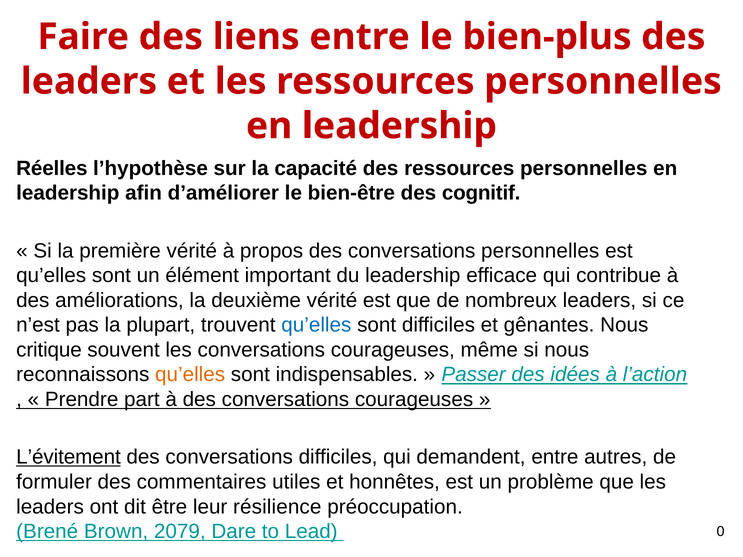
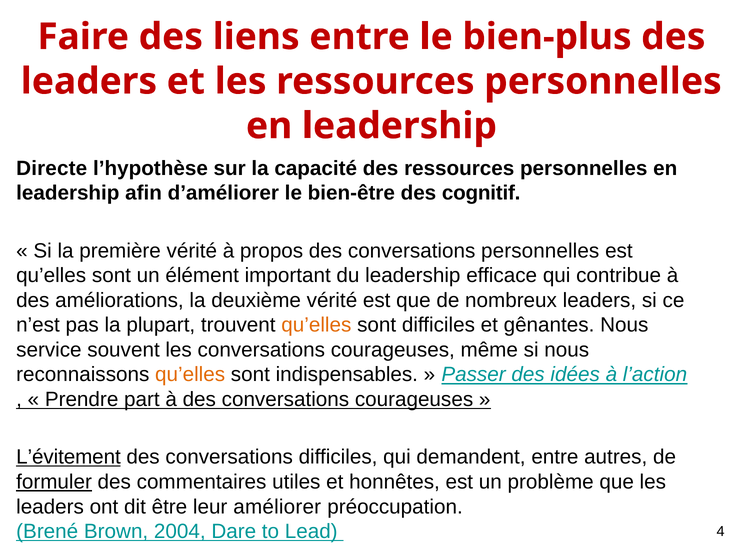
Réelles: Réelles -> Directe
qu’elles at (316, 325) colour: blue -> orange
critique: critique -> service
formuler underline: none -> present
résilience: résilience -> améliorer
2079: 2079 -> 2004
0: 0 -> 4
